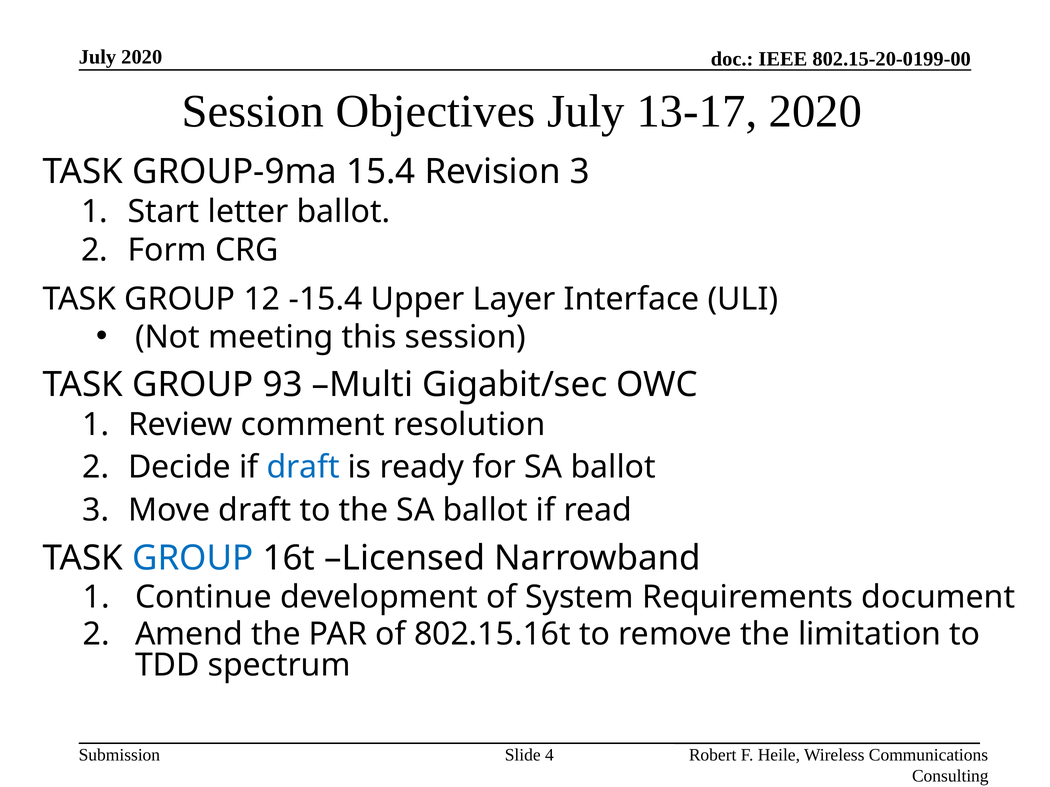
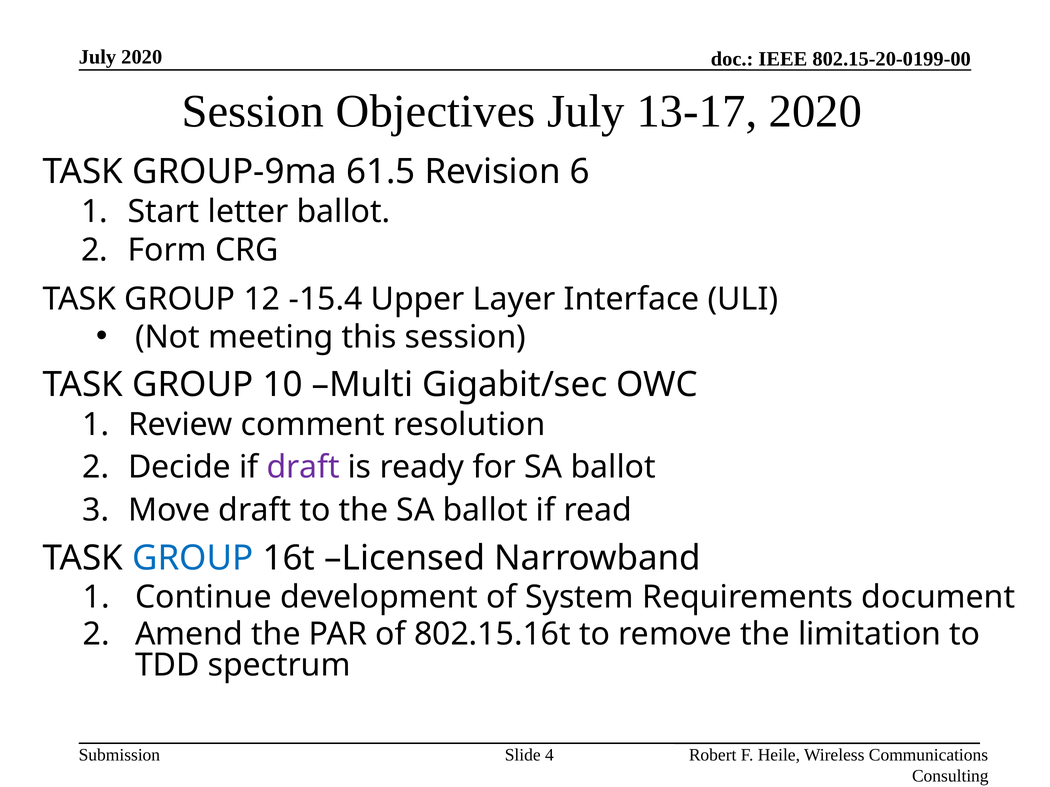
15.4: 15.4 -> 61.5
Revision 3: 3 -> 6
93: 93 -> 10
draft at (303, 468) colour: blue -> purple
